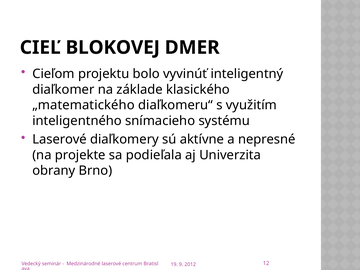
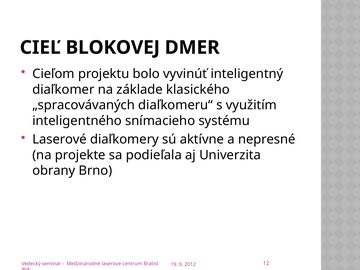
„matematického: „matematického -> „spracovávaných
